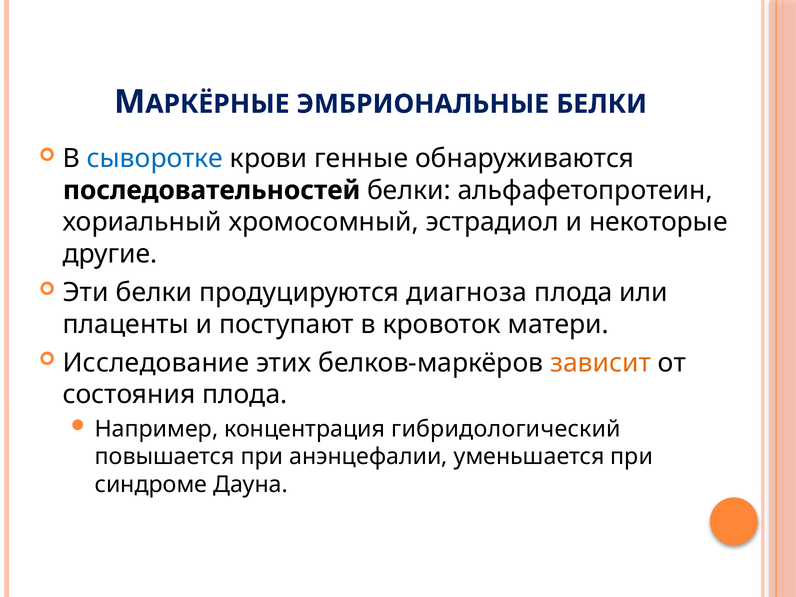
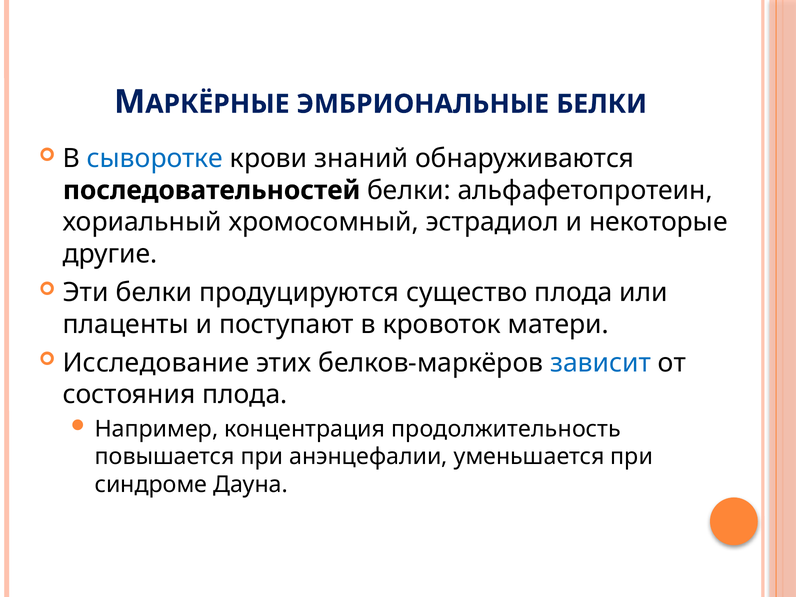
генные: генные -> знаний
диагноза: диагноза -> существо
зависит colour: orange -> blue
гибридологический: гибридологический -> продолжительность
